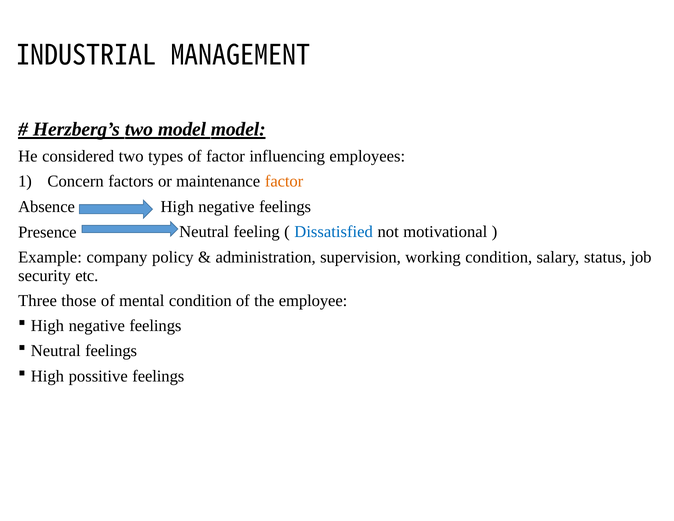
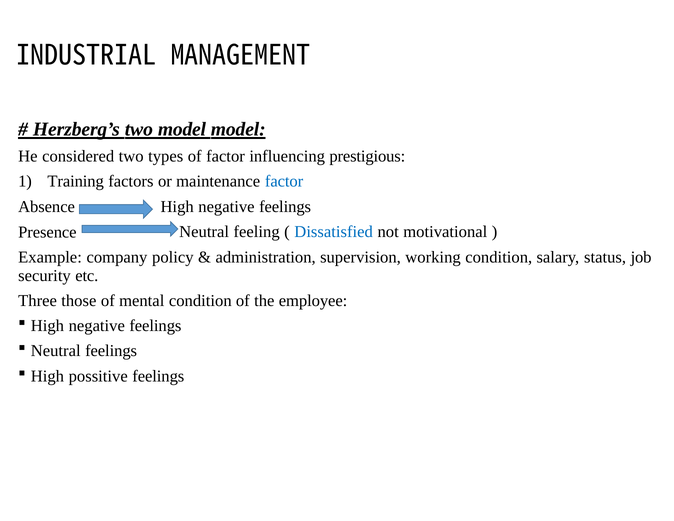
employees: employees -> prestigious
Concern: Concern -> Training
factor at (284, 181) colour: orange -> blue
